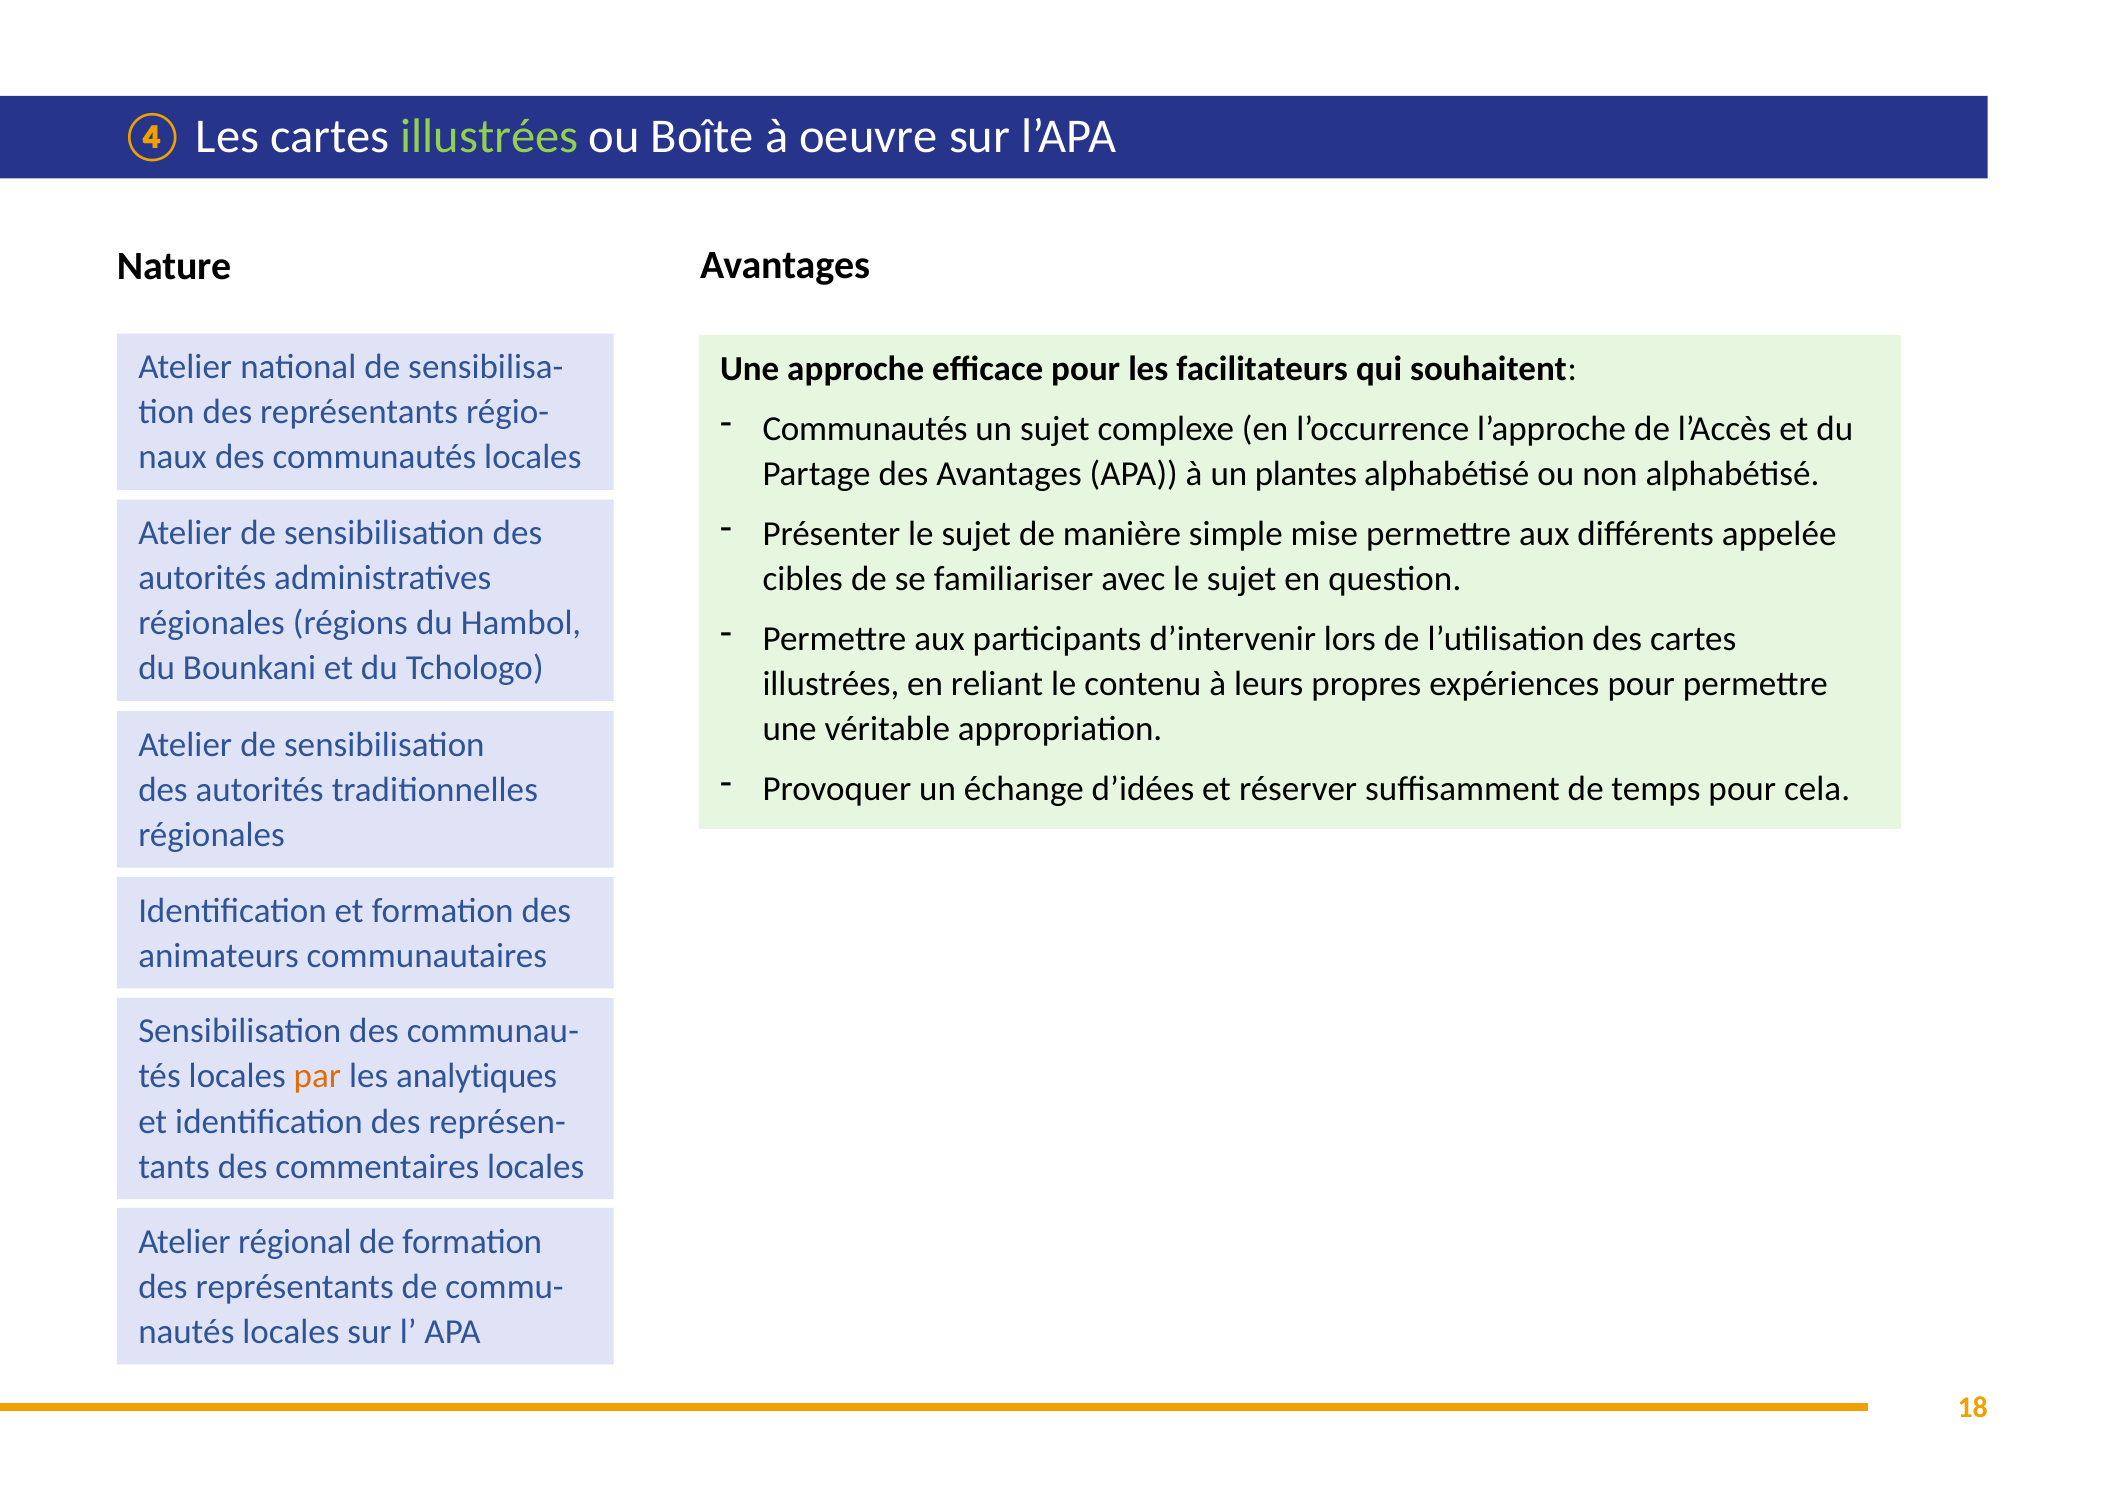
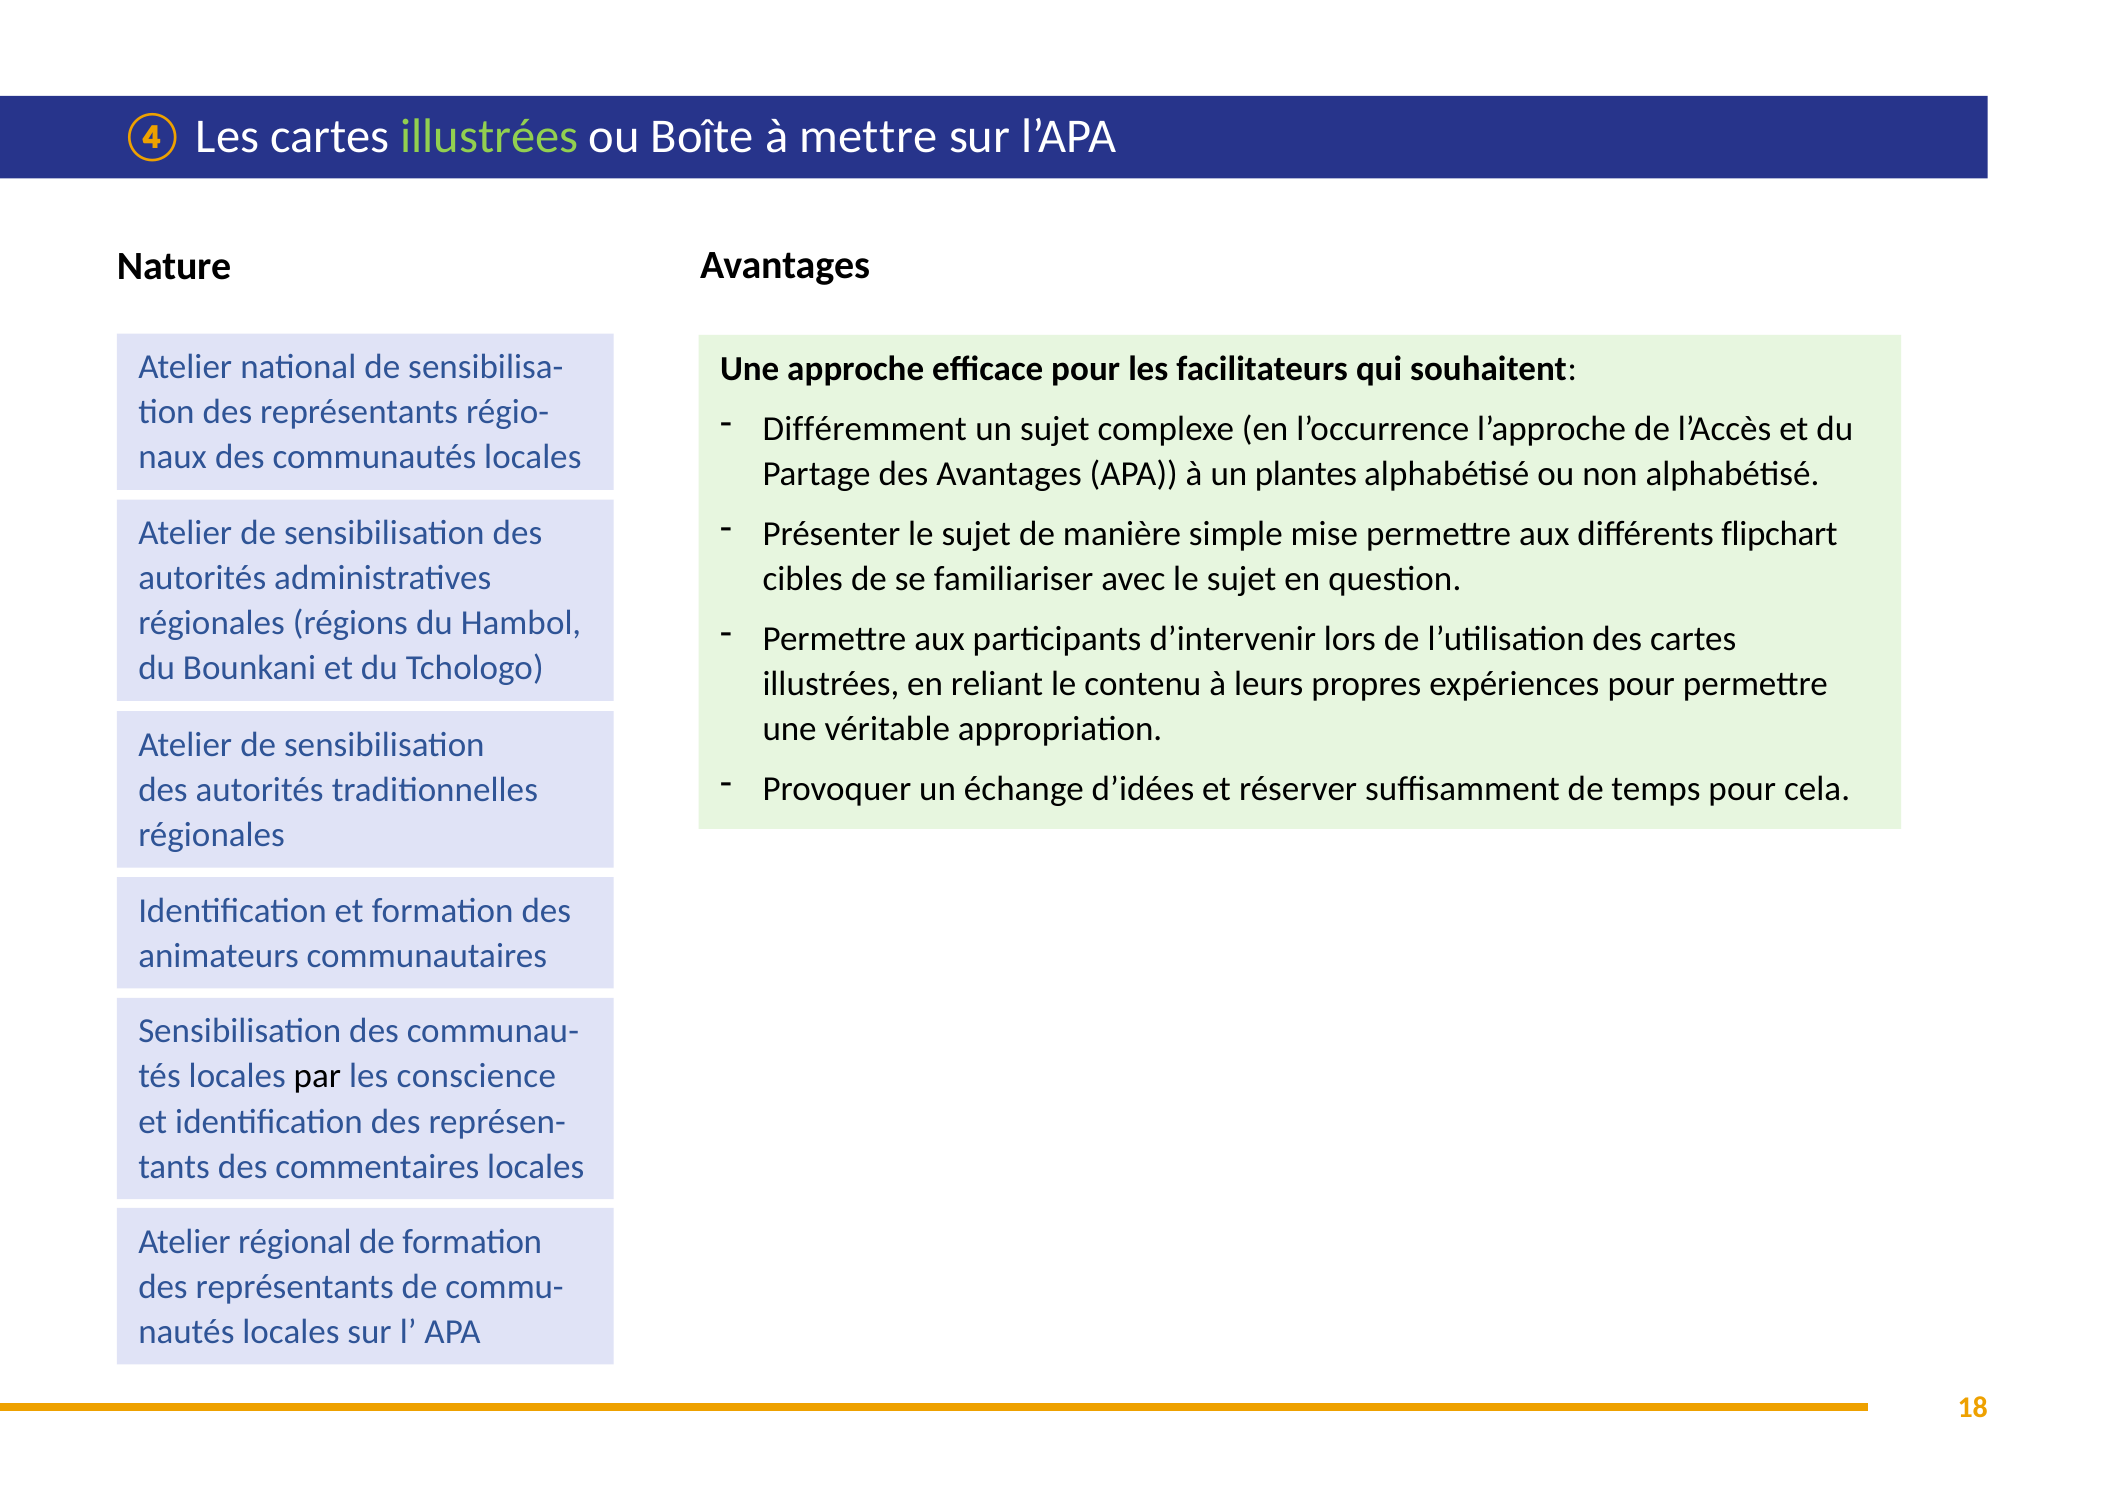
oeuvre: oeuvre -> mettre
Communautés at (865, 429): Communautés -> Différemment
appelée: appelée -> flipchart
par colour: orange -> black
analytiques: analytiques -> conscience
